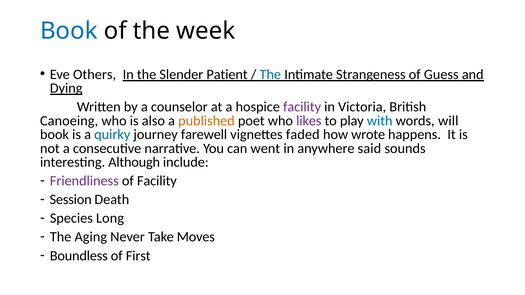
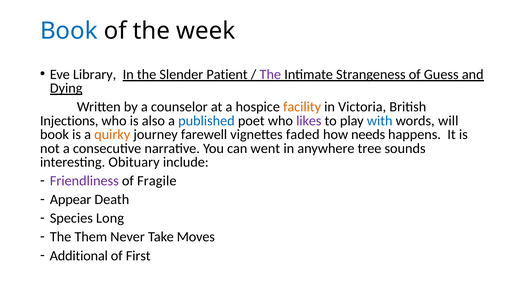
Others: Others -> Library
The at (270, 75) colour: blue -> purple
facility at (302, 107) colour: purple -> orange
Canoeing: Canoeing -> Injections
published colour: orange -> blue
quirky colour: blue -> orange
wrote: wrote -> needs
said: said -> tree
Although: Although -> Obituary
of Facility: Facility -> Fragile
Session: Session -> Appear
Aging: Aging -> Them
Boundless: Boundless -> Additional
